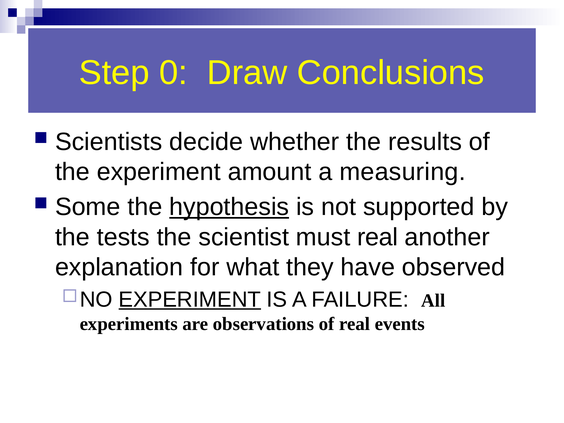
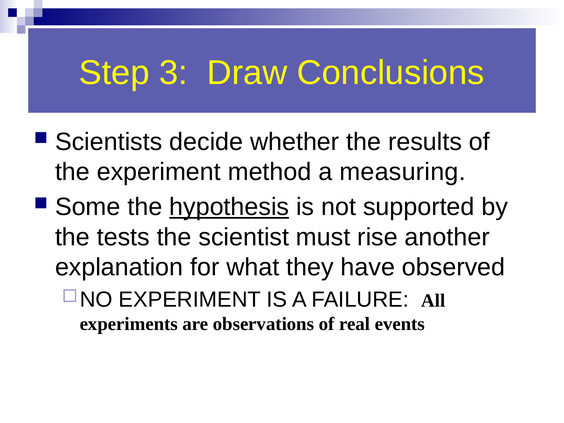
0: 0 -> 3
amount: amount -> method
must real: real -> rise
EXPERIMENT at (190, 300) underline: present -> none
